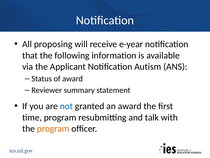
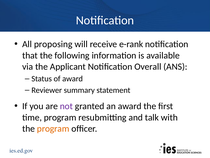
e-year: e-year -> e-rank
Autism: Autism -> Overall
not colour: blue -> purple
